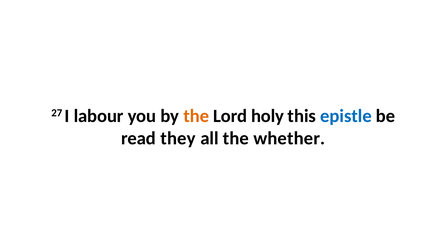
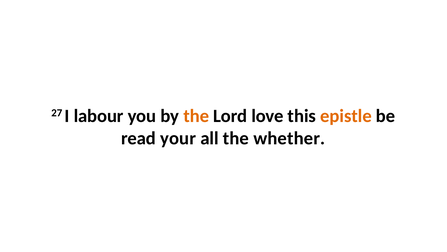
holy: holy -> love
epistle colour: blue -> orange
they: they -> your
